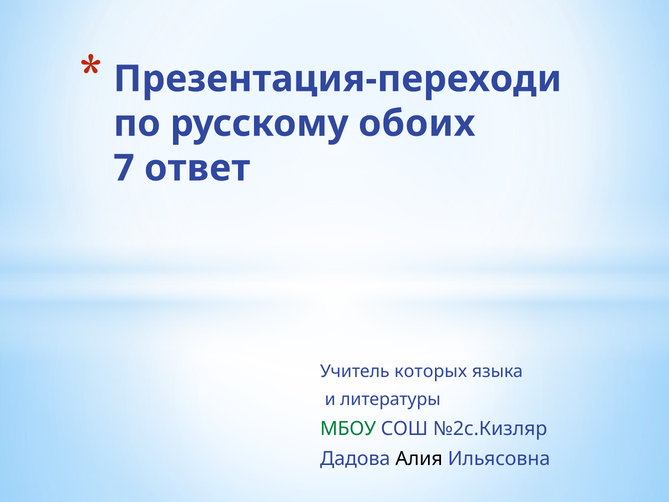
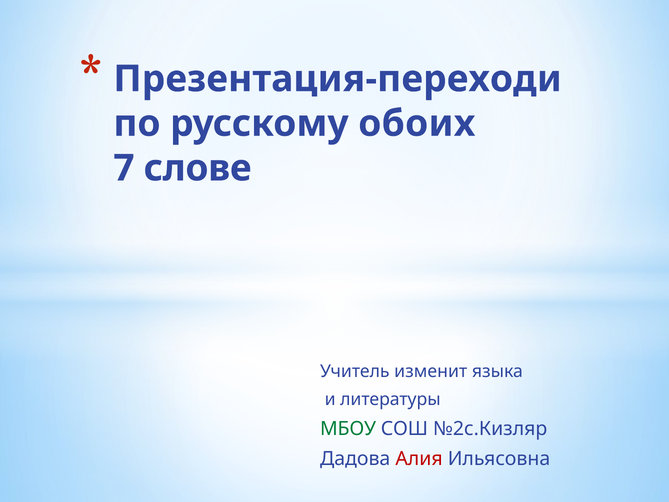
ответ: ответ -> слове
которых: которых -> изменит
Алия colour: black -> red
